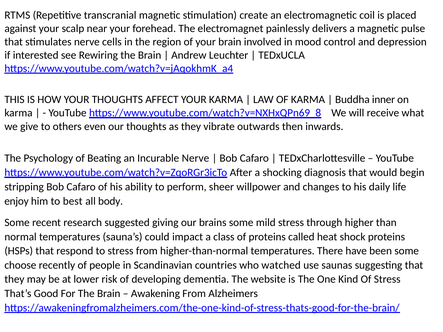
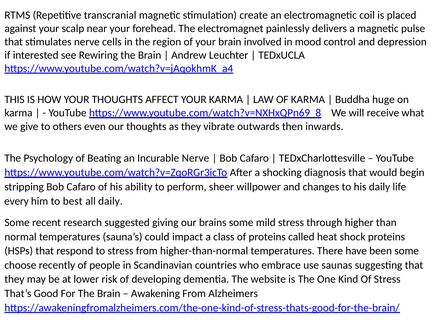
inner: inner -> huge
enjoy: enjoy -> every
all body: body -> daily
watched: watched -> embrace
